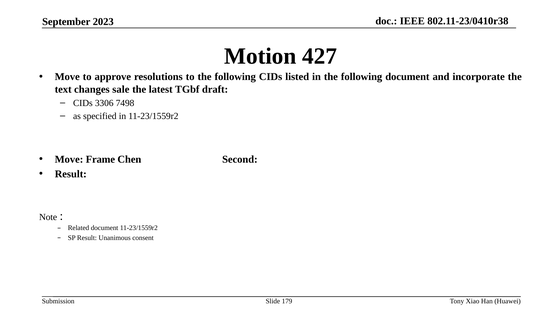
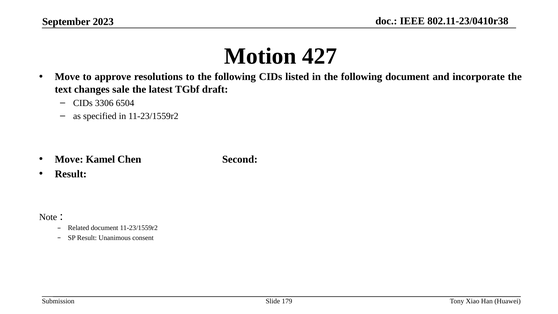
7498: 7498 -> 6504
Frame: Frame -> Kamel
